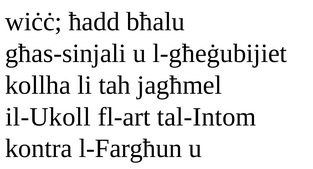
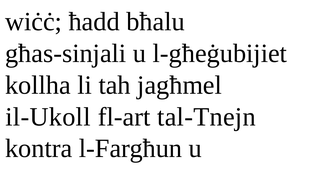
tal-Intom: tal-Intom -> tal-Tnejn
